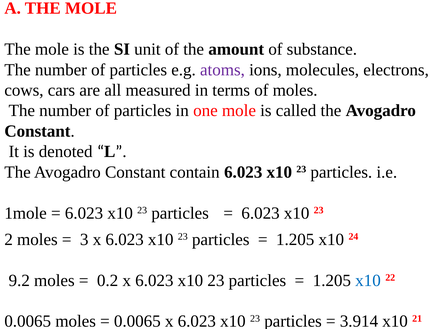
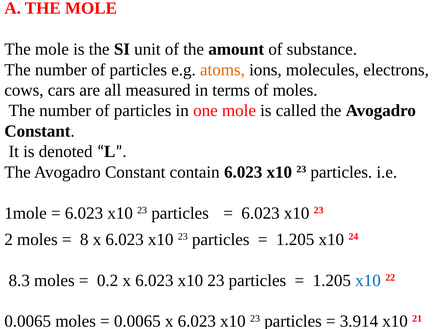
atoms colour: purple -> orange
3: 3 -> 8
9.2: 9.2 -> 8.3
